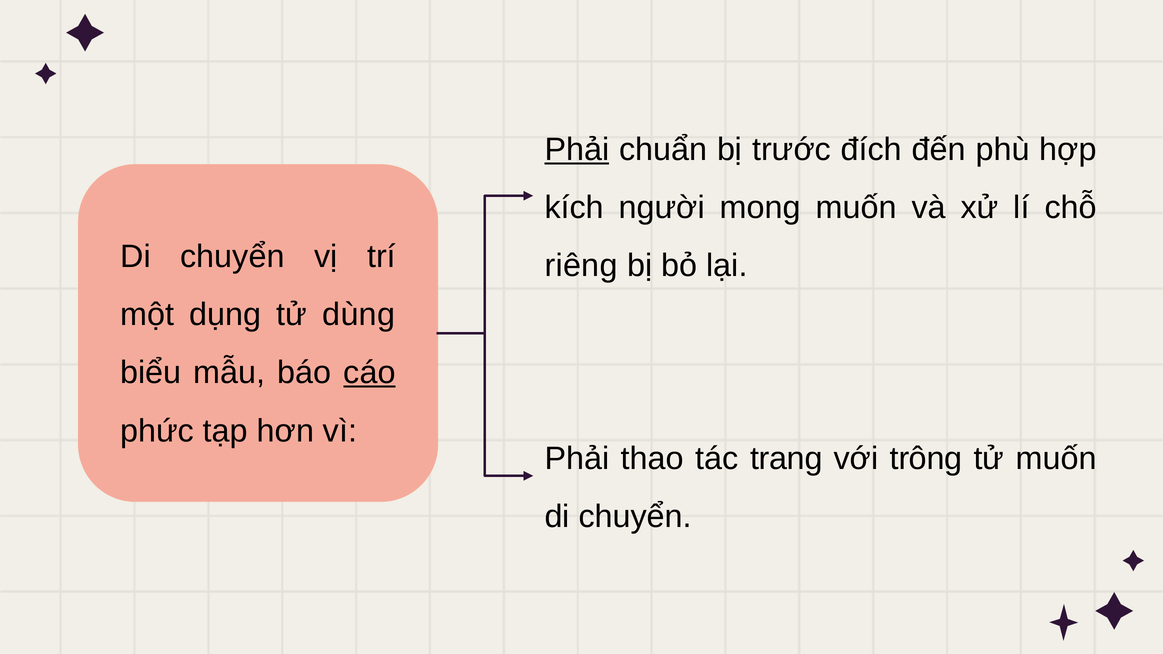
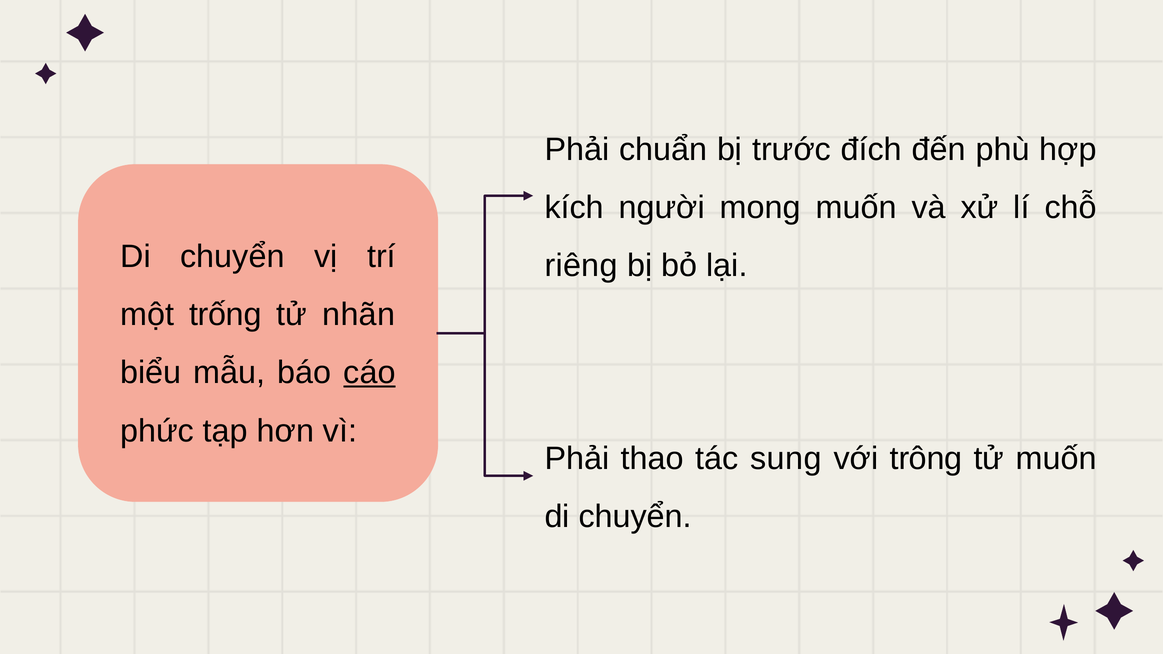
Phải at (577, 150) underline: present -> none
dụng: dụng -> trống
dùng: dùng -> nhãn
trang: trang -> sung
